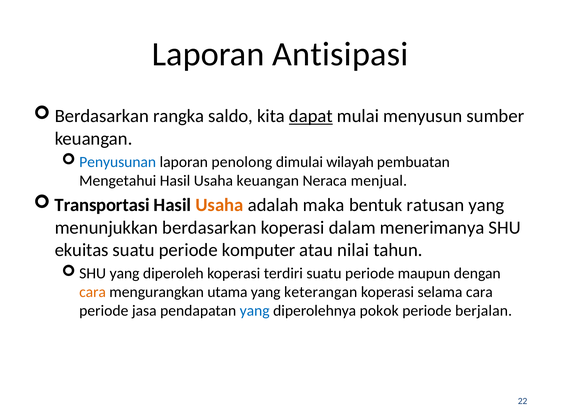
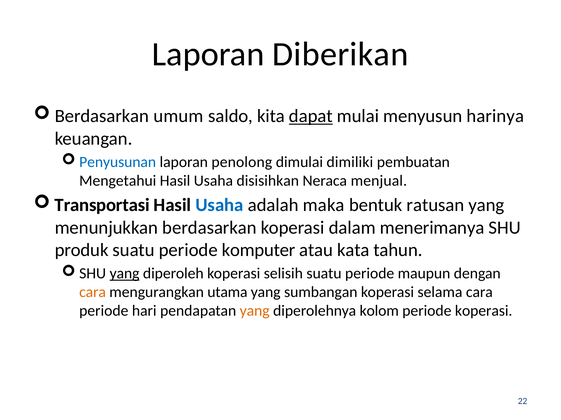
Antisipasi: Antisipasi -> Diberikan
rangka: rangka -> umum
sumber: sumber -> harinya
wilayah: wilayah -> dimiliki
Usaha keuangan: keuangan -> disisihkan
Usaha at (219, 206) colour: orange -> blue
ekuitas: ekuitas -> produk
nilai: nilai -> kata
yang at (125, 274) underline: none -> present
terdiri: terdiri -> selisih
keterangan: keterangan -> sumbangan
jasa: jasa -> hari
yang at (255, 311) colour: blue -> orange
pokok: pokok -> kolom
periode berjalan: berjalan -> koperasi
